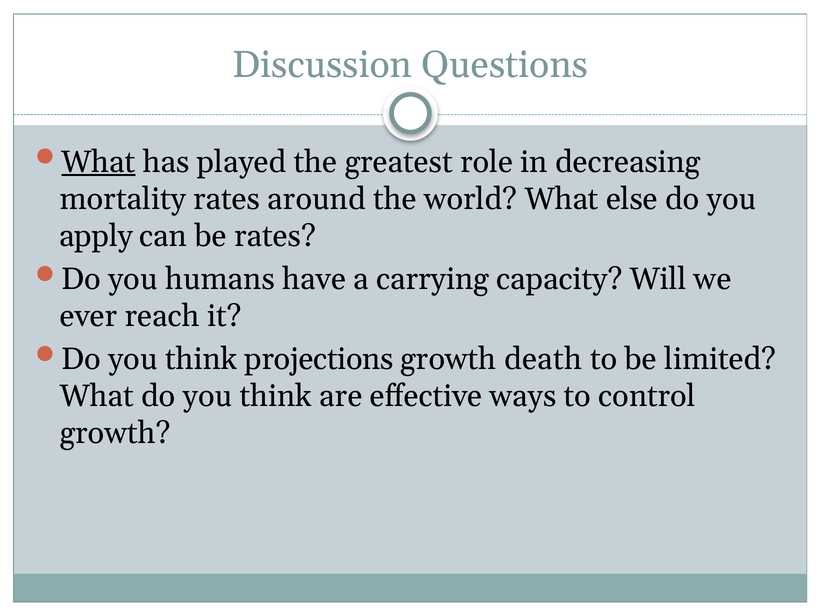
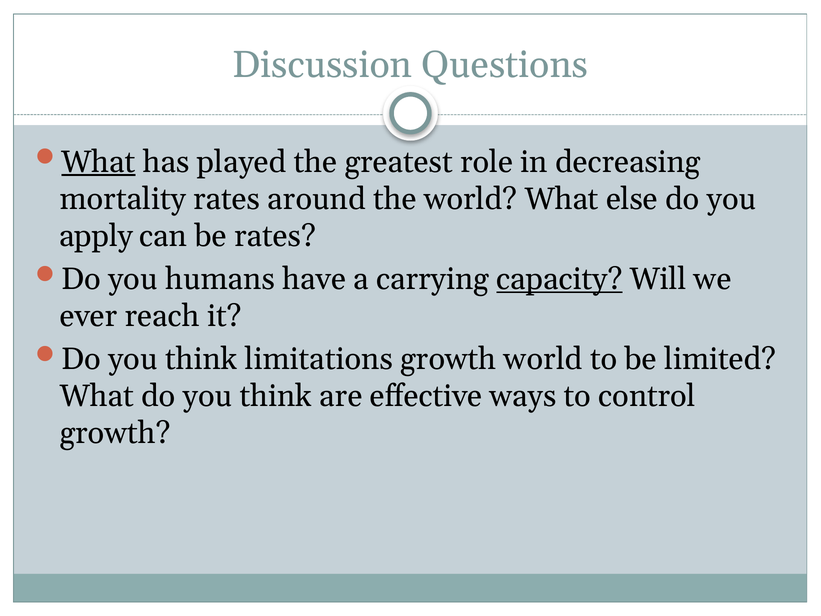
capacity underline: none -> present
projections: projections -> limitations
growth death: death -> world
